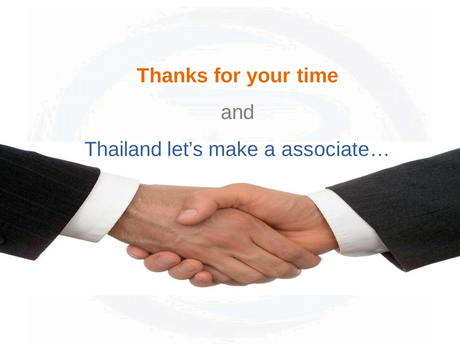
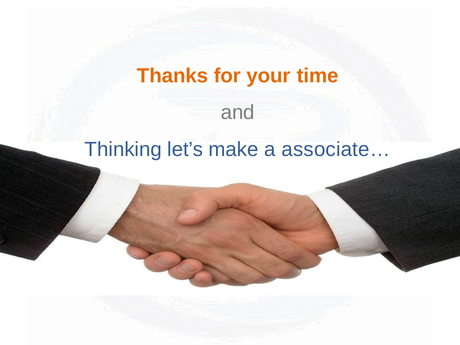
Thailand: Thailand -> Thinking
